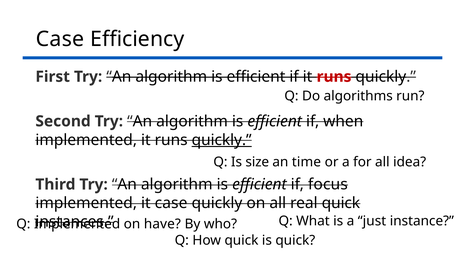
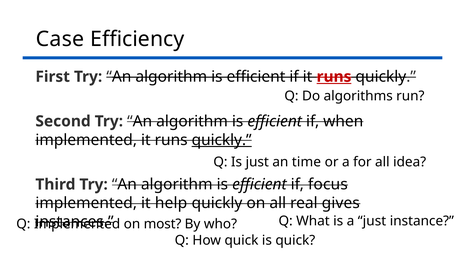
runs at (334, 77) underline: none -> present
Is size: size -> just
it case: case -> help
real quick: quick -> gives
have: have -> most
